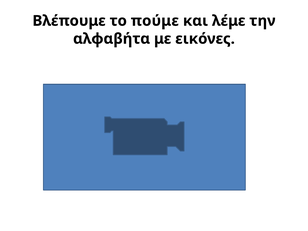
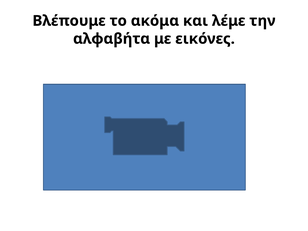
πούμε: πούμε -> ακόμα
